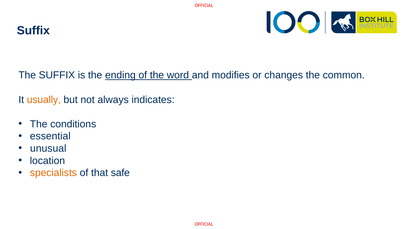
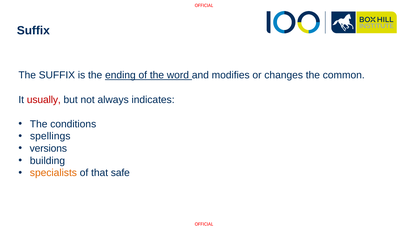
usually colour: orange -> red
essential: essential -> spellings
unusual: unusual -> versions
location: location -> building
